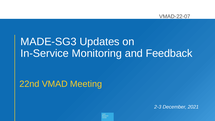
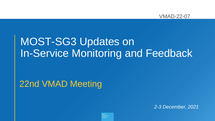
MADE-SG3: MADE-SG3 -> MOST-SG3
